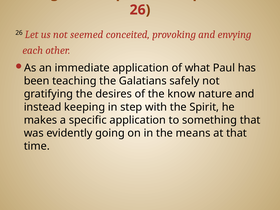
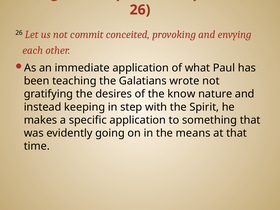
seemed: seemed -> commit
safely: safely -> wrote
